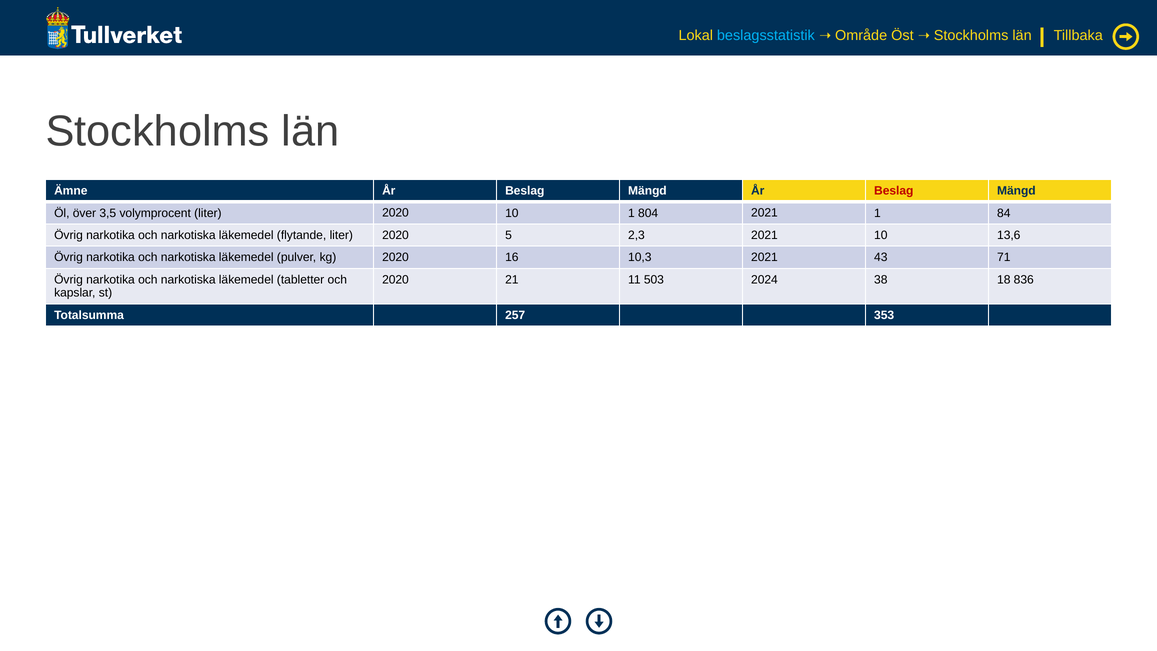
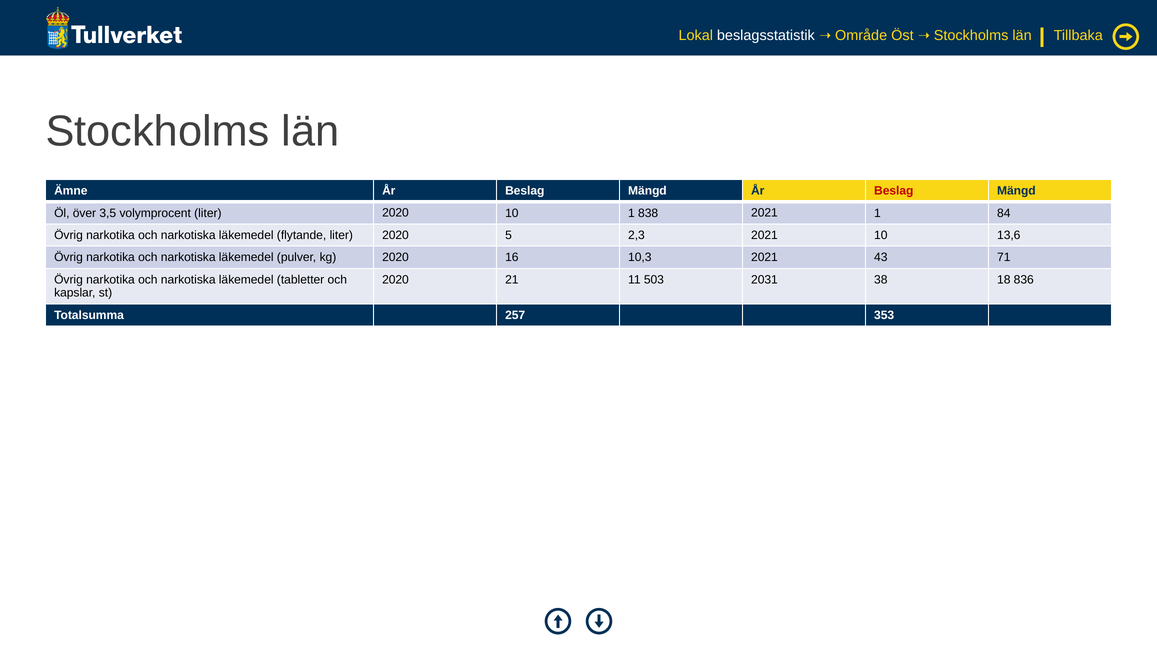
beslagsstatistik colour: light blue -> white
804: 804 -> 838
2024: 2024 -> 2031
